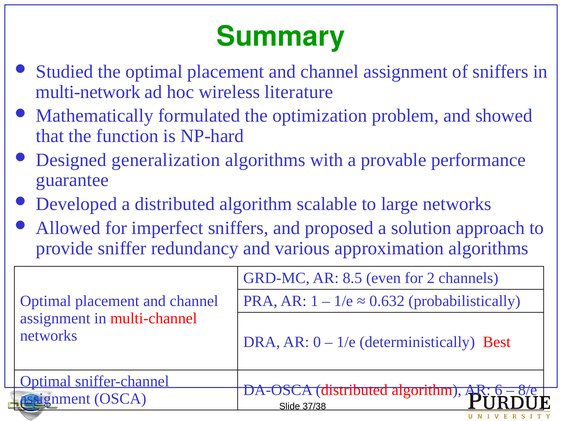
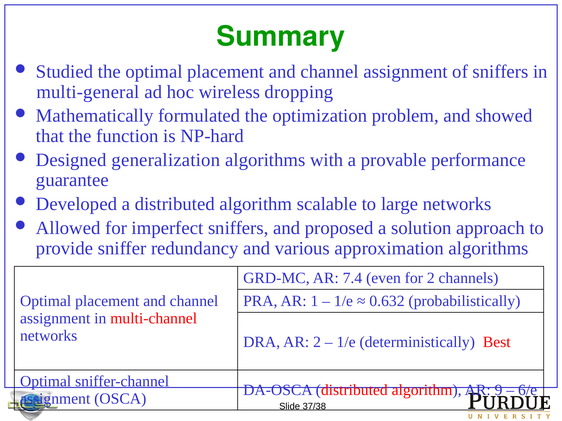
multi-network: multi-network -> multi-general
literature: literature -> dropping
8.5: 8.5 -> 7.4
AR 0: 0 -> 2
6: 6 -> 9
8/e: 8/e -> 6/e
